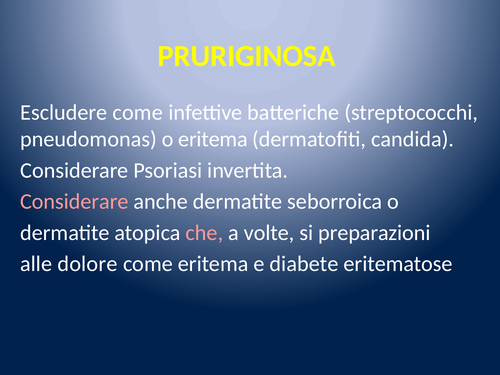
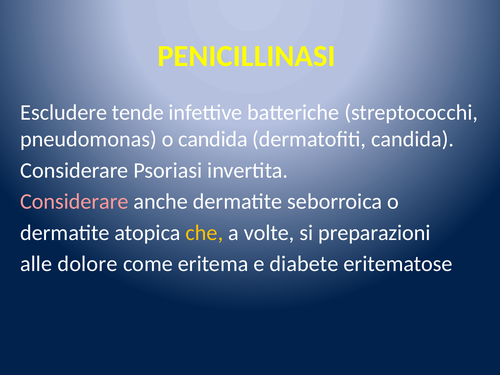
PRURIGINOSA: PRURIGINOSA -> PENICILLINASI
Escludere come: come -> tende
o eritema: eritema -> candida
che colour: pink -> yellow
